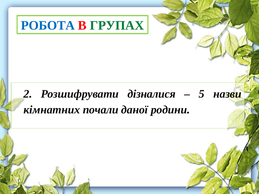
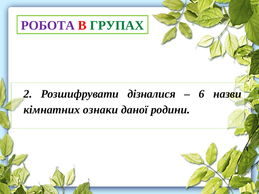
РОБОТА colour: blue -> purple
5: 5 -> 6
почали: почали -> ознаки
